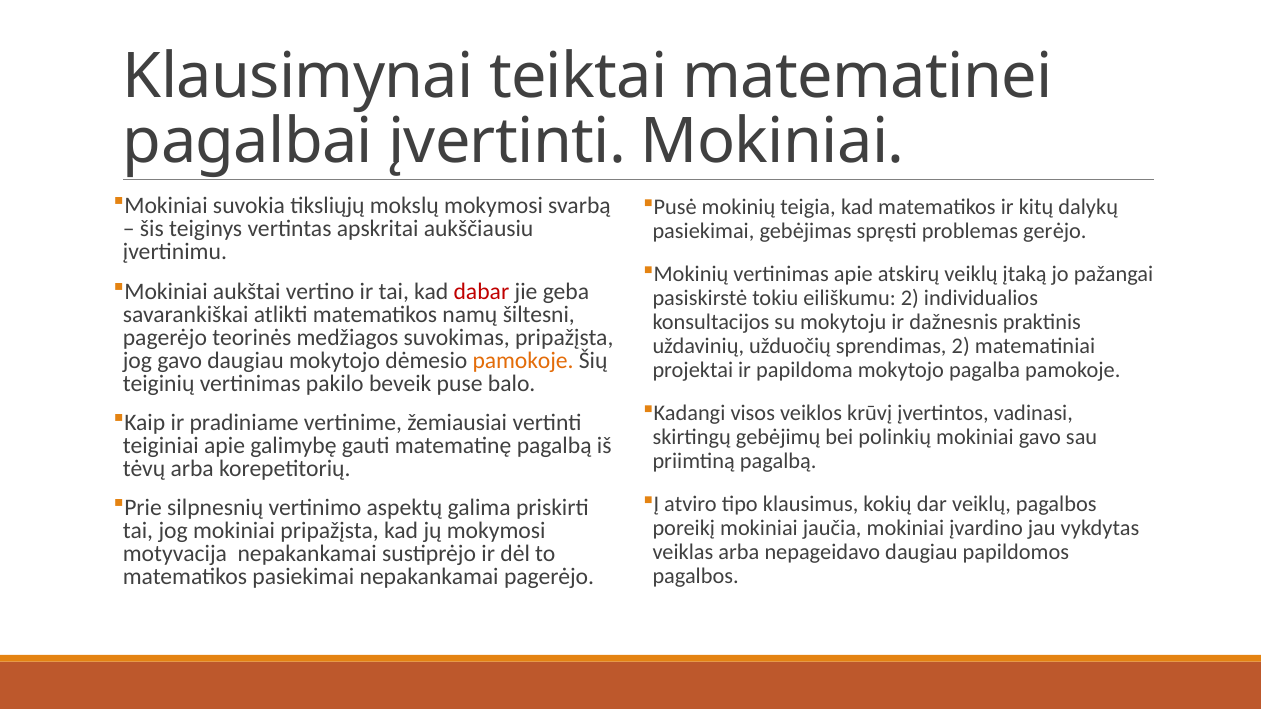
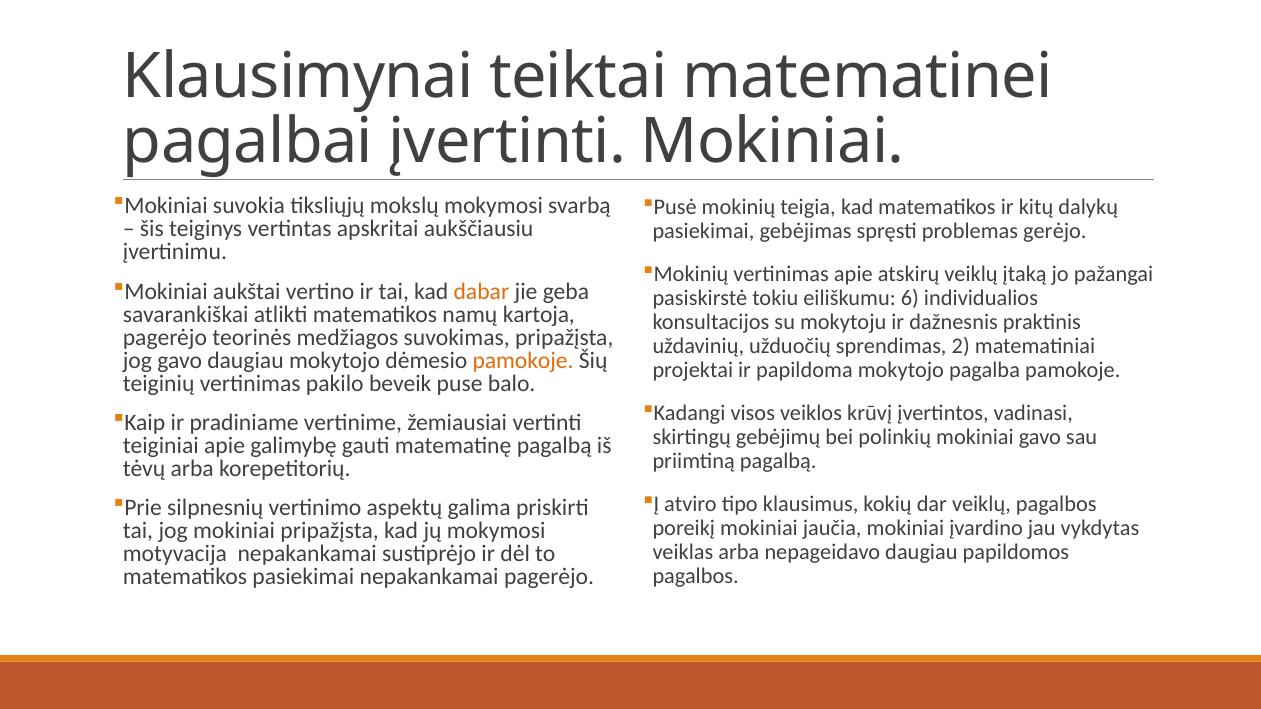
dabar colour: red -> orange
eiliškumu 2: 2 -> 6
šiltesni: šiltesni -> kartoja
